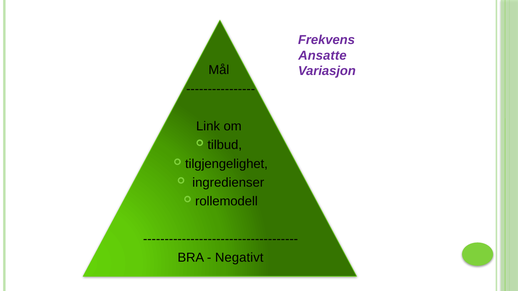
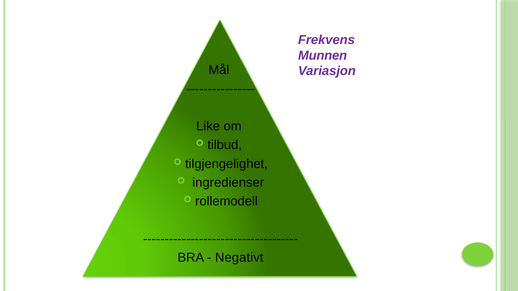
Ansatte: Ansatte -> Munnen
Link: Link -> Like
